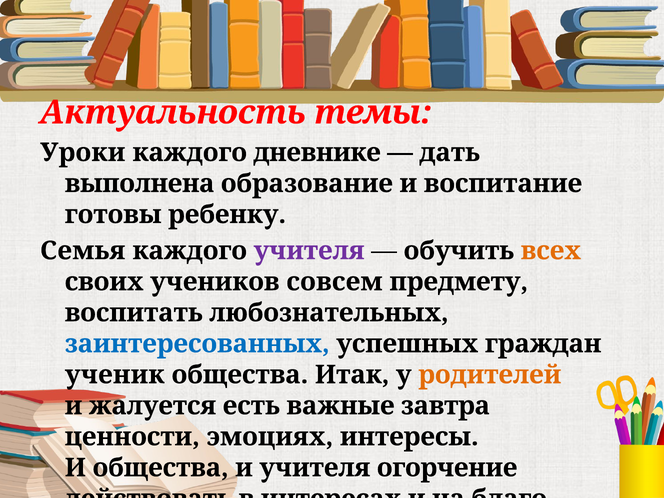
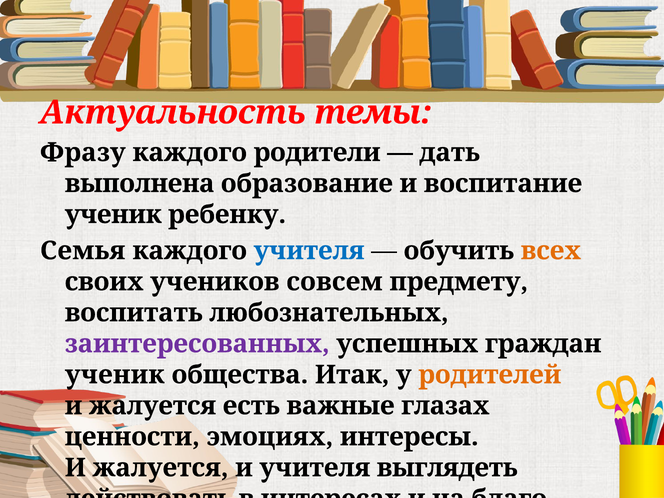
Уроки: Уроки -> Фразу
дневнике: дневнике -> родители
готовы at (113, 215): готовы -> ученик
учителя at (309, 251) colour: purple -> blue
заинтересованных colour: blue -> purple
завтра: завтра -> глазах
общества at (161, 468): общества -> жалуется
огорчение: огорчение -> выглядеть
